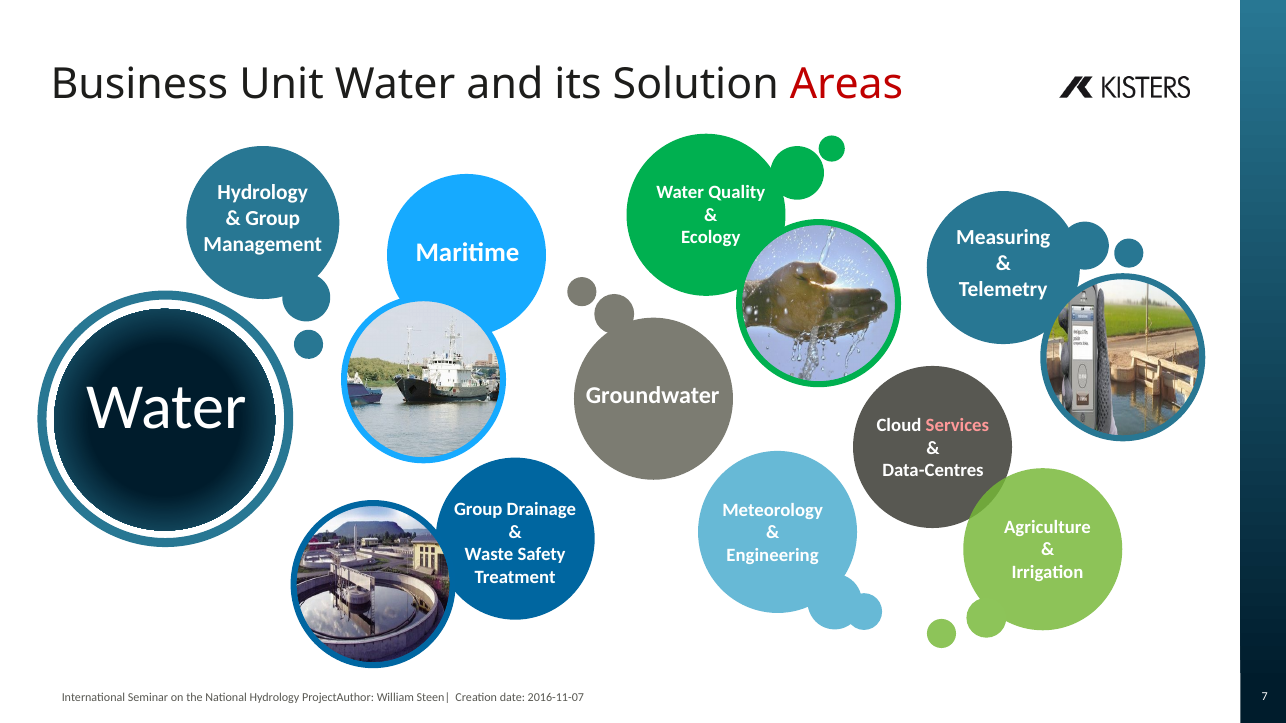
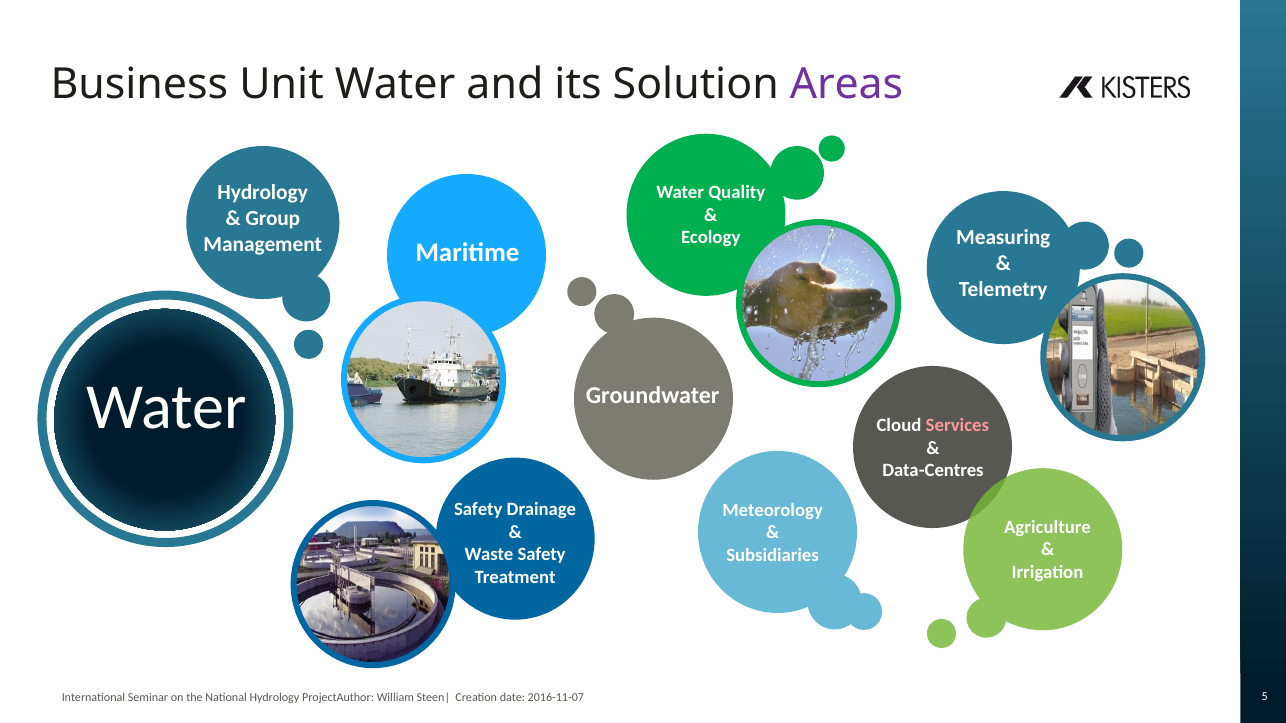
Areas colour: red -> purple
Group at (478, 510): Group -> Safety
Engineering: Engineering -> Subsidiaries
7: 7 -> 5
